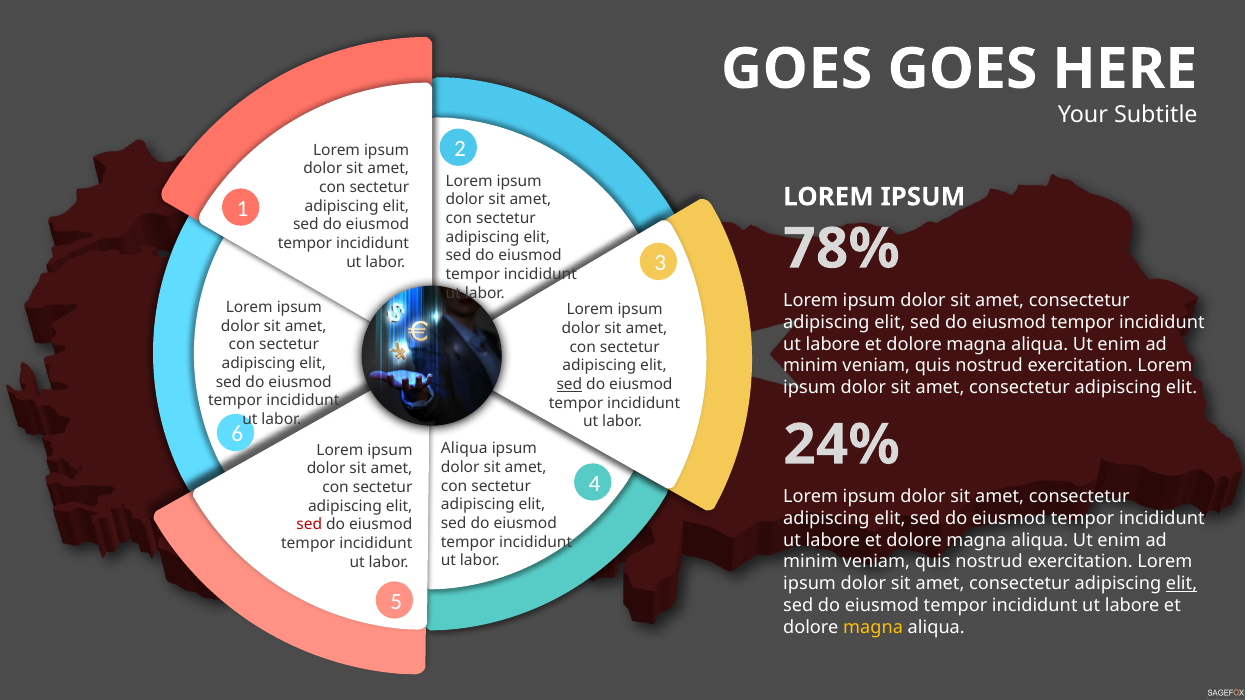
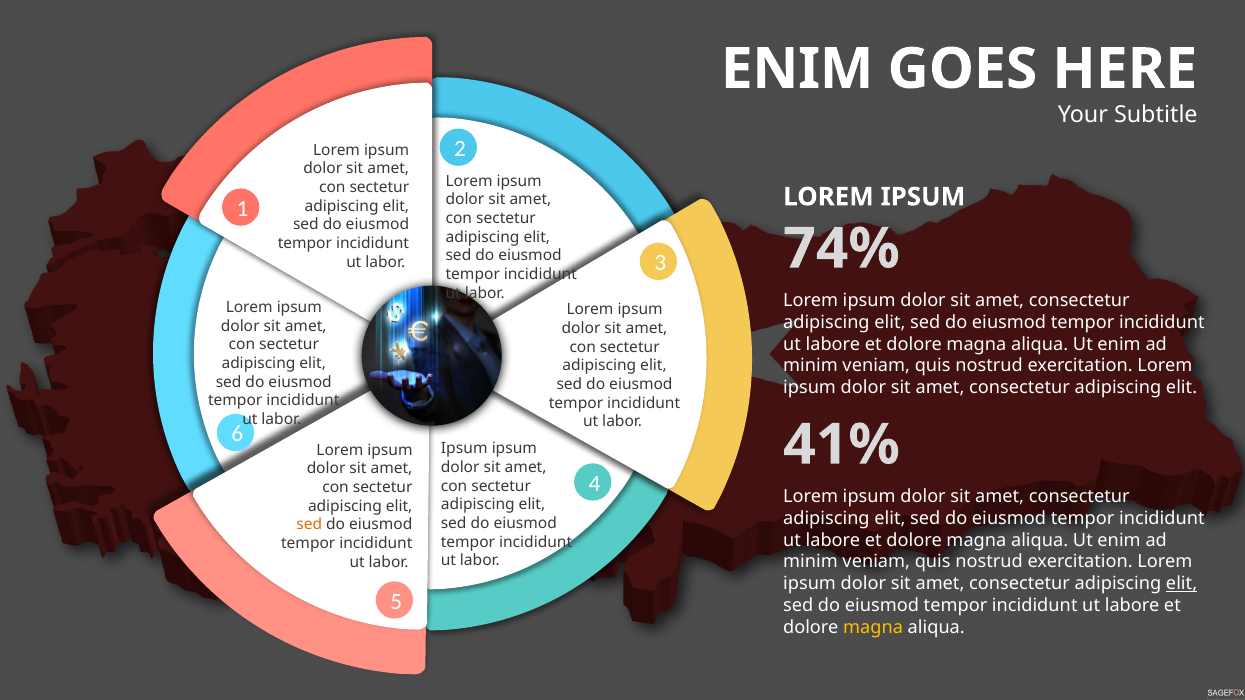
GOES at (797, 69): GOES -> ENIM
78%: 78% -> 74%
sed at (569, 385) underline: present -> none
24%: 24% -> 41%
Aliqua at (464, 449): Aliqua -> Ipsum
sed at (309, 525) colour: red -> orange
